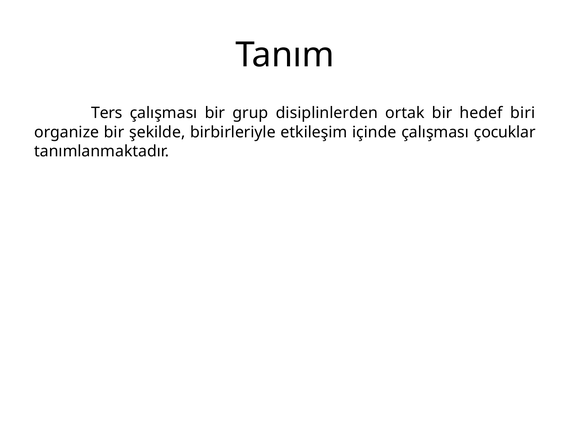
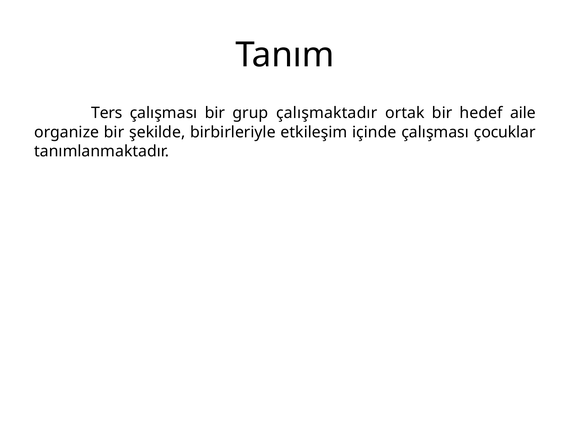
disiplinlerden: disiplinlerden -> çalışmaktadır
biri: biri -> aile
